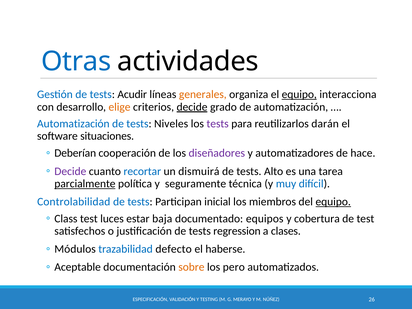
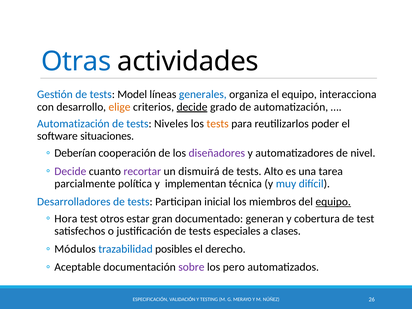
Acudir: Acudir -> Model
generales colour: orange -> blue
equipo at (299, 95) underline: present -> none
tests at (218, 124) colour: purple -> orange
darán: darán -> poder
hace: hace -> nivel
recortar colour: blue -> purple
parcialmente underline: present -> none
seguramente: seguramente -> implementan
Controlabilidad: Controlabilidad -> Desarrolladores
Class: Class -> Hora
luces: luces -> otros
baja: baja -> gran
equipos: equipos -> generan
regression: regression -> especiales
defecto: defecto -> posibles
haberse: haberse -> derecho
sobre colour: orange -> purple
